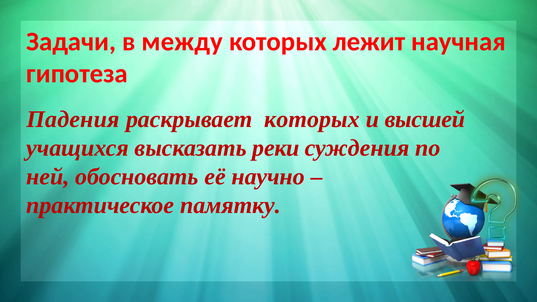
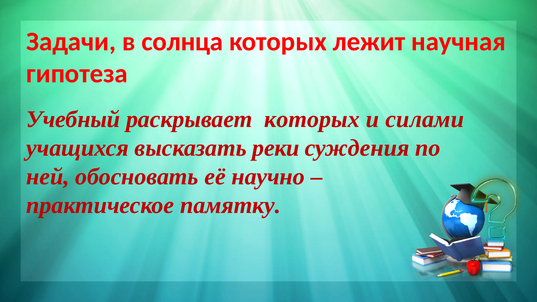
между: между -> солнца
Падения: Падения -> Учебный
высшей: высшей -> силами
